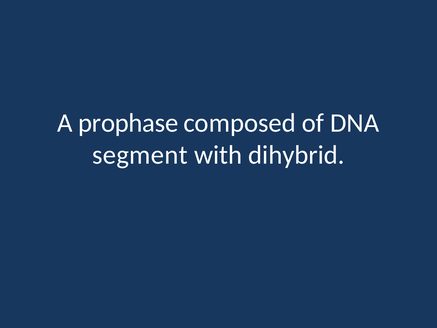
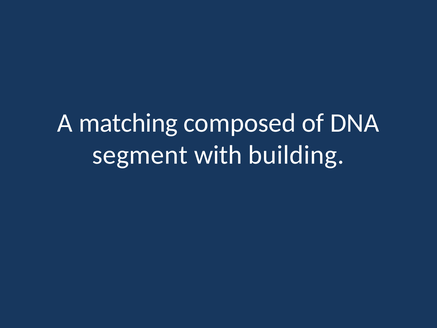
prophase: prophase -> matching
dihybrid: dihybrid -> building
